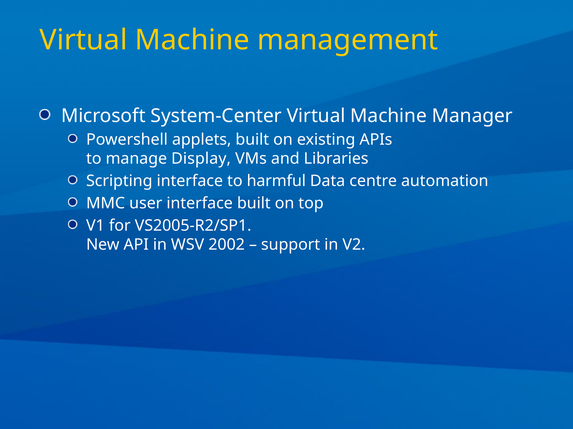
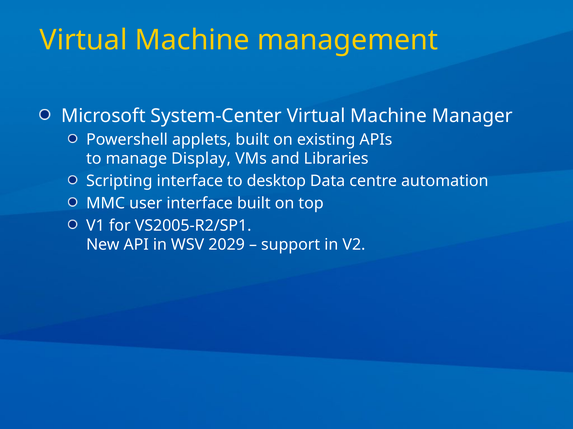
harmful: harmful -> desktop
2002: 2002 -> 2029
